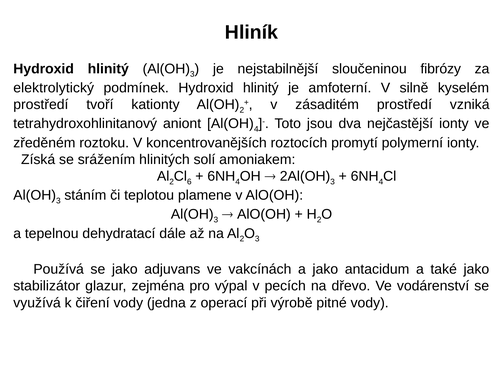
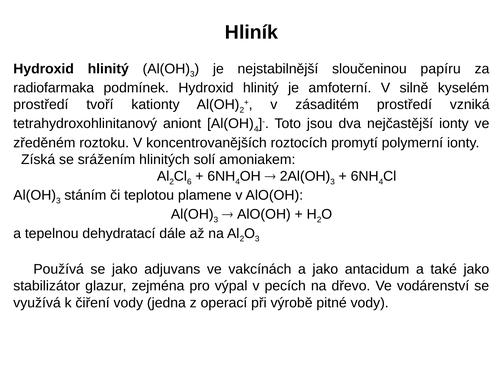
fibrózy: fibrózy -> papíru
elektrolytický: elektrolytický -> radiofarmaka
